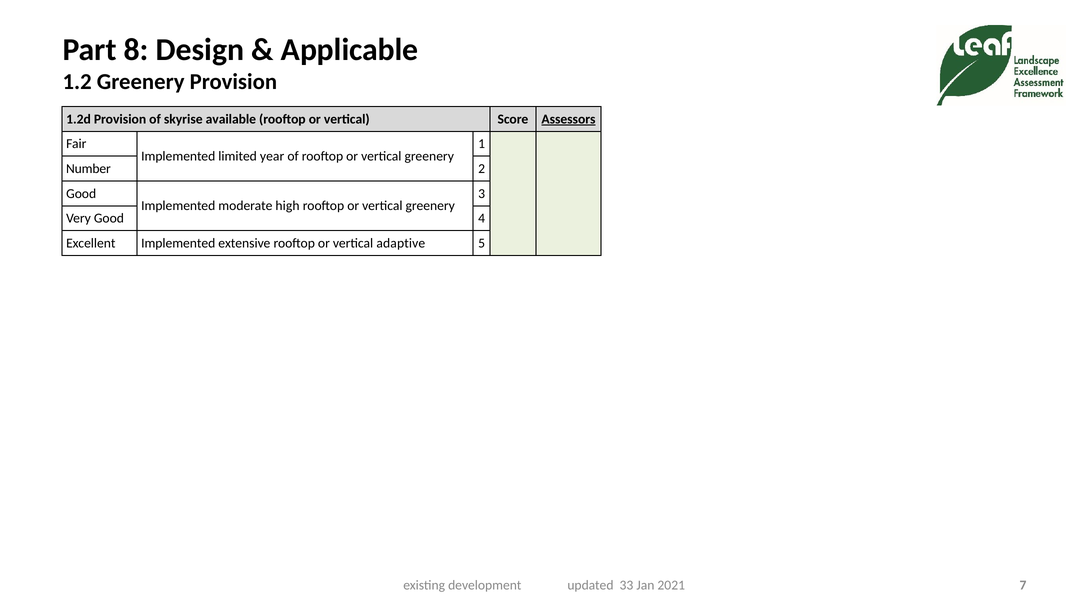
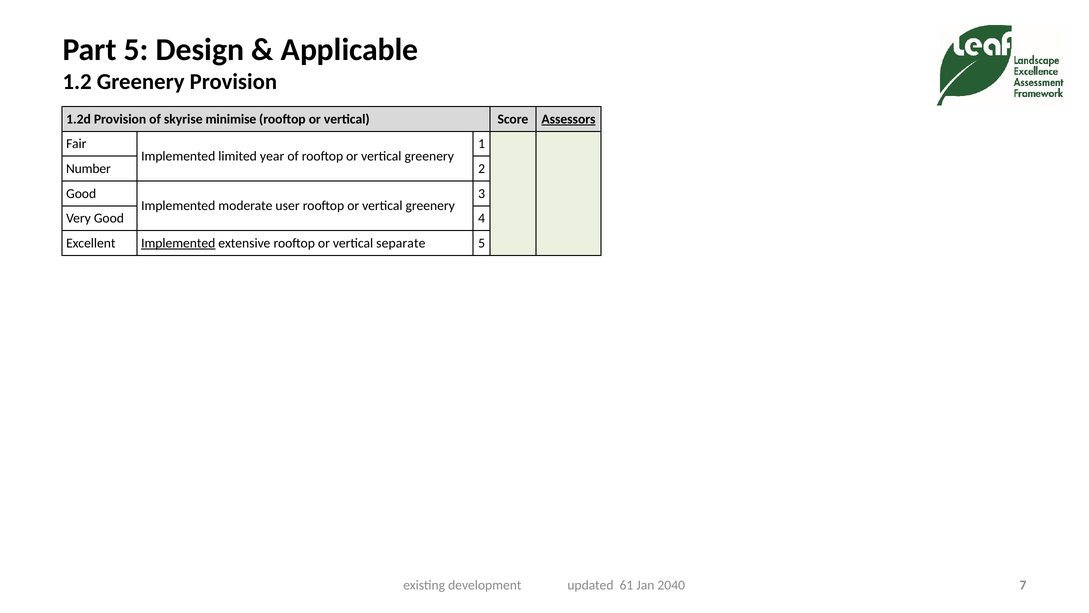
Part 8: 8 -> 5
available: available -> minimise
high: high -> user
Implemented at (178, 243) underline: none -> present
adaptive: adaptive -> separate
33: 33 -> 61
2021: 2021 -> 2040
